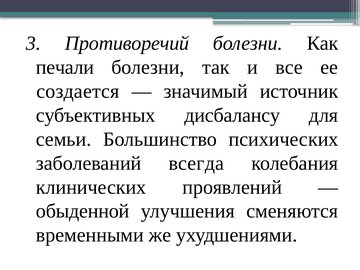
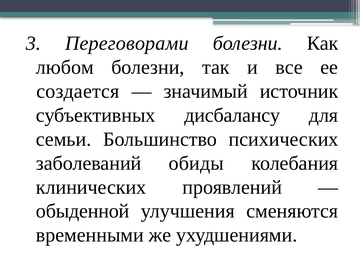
Противоречий: Противоречий -> Переговорами
печали: печали -> любом
всегда: всегда -> обиды
